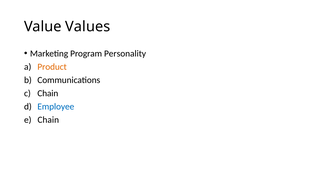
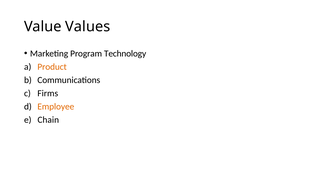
Personality: Personality -> Technology
Chain at (48, 93): Chain -> Firms
Employee colour: blue -> orange
